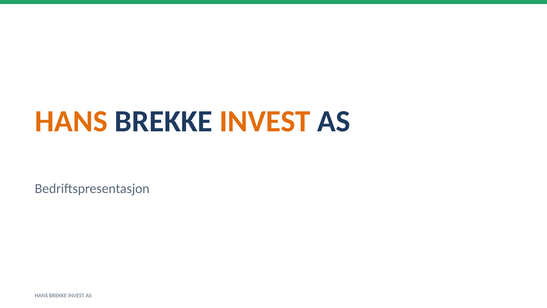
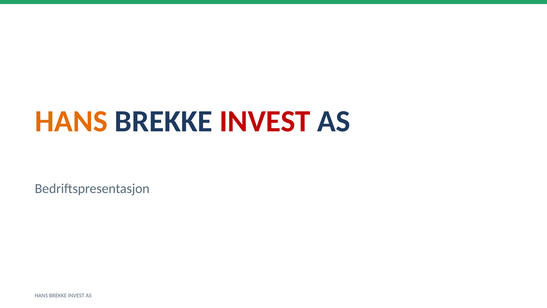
INVEST at (265, 121) colour: orange -> red
